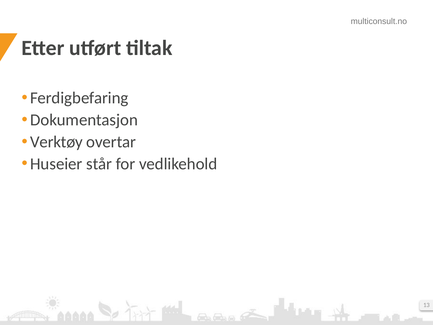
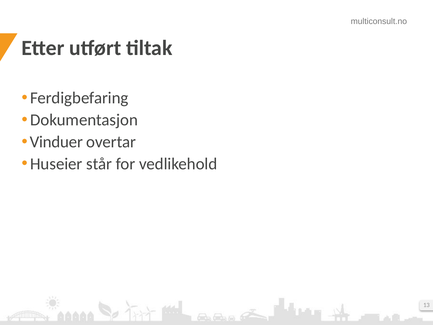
Verktøy: Verktøy -> Vinduer
